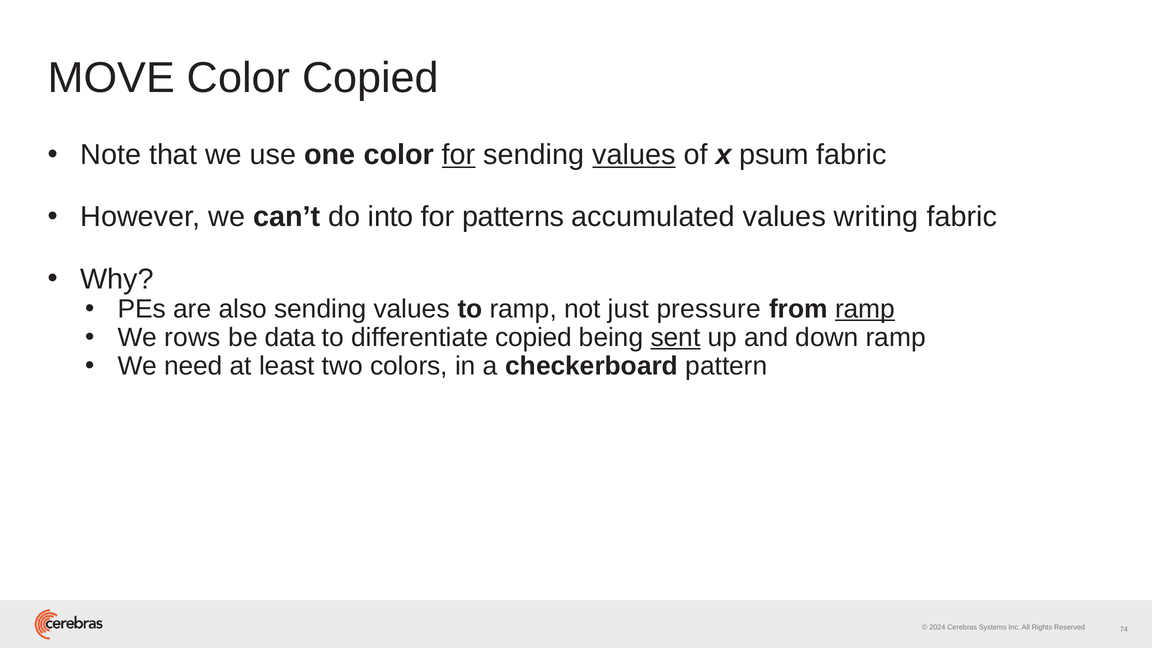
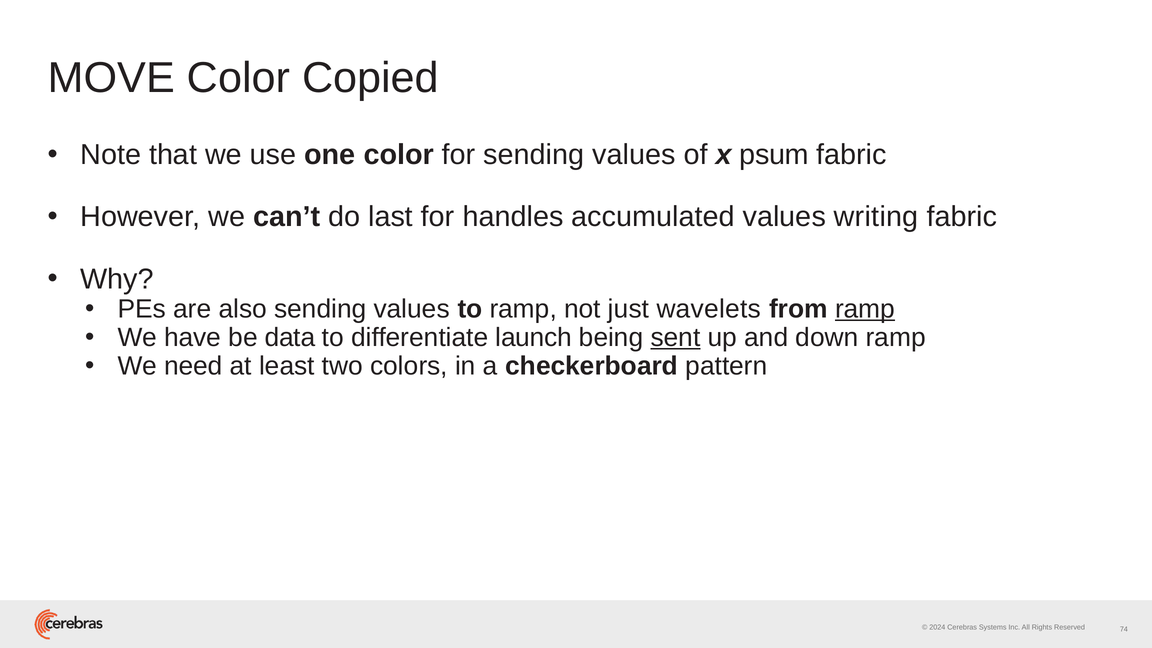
for at (459, 155) underline: present -> none
values at (634, 155) underline: present -> none
into: into -> last
patterns: patterns -> handles
pressure: pressure -> wavelets
rows: rows -> have
differentiate copied: copied -> launch
